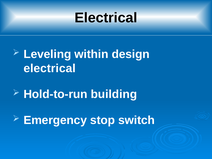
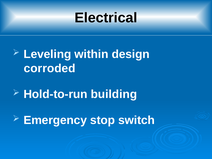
electrical at (50, 68): electrical -> corroded
